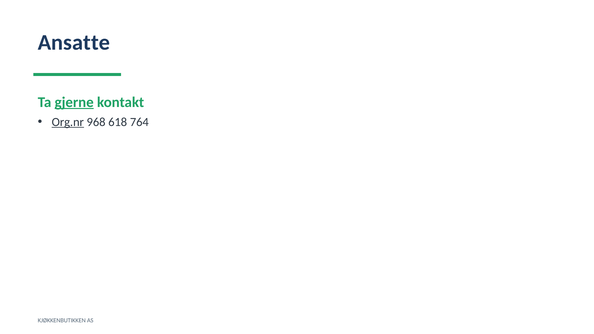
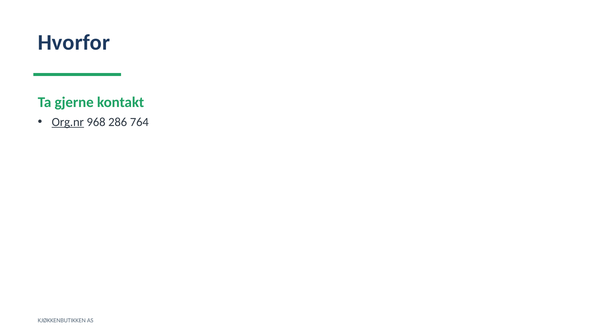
Ansatte: Ansatte -> Hvorfor
gjerne underline: present -> none
618: 618 -> 286
